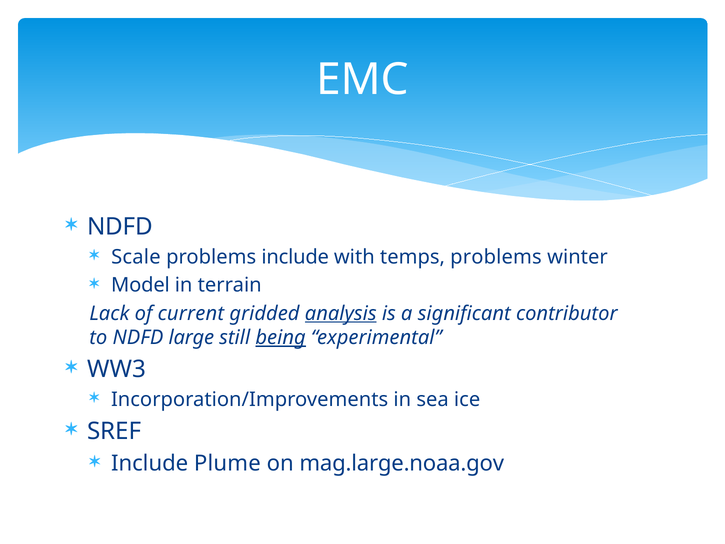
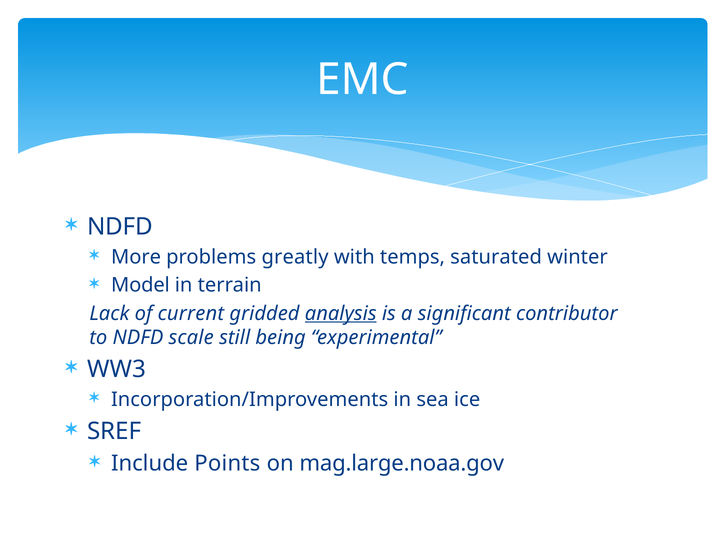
Scale: Scale -> More
problems include: include -> greatly
temps problems: problems -> saturated
large: large -> scale
being underline: present -> none
Plume: Plume -> Points
